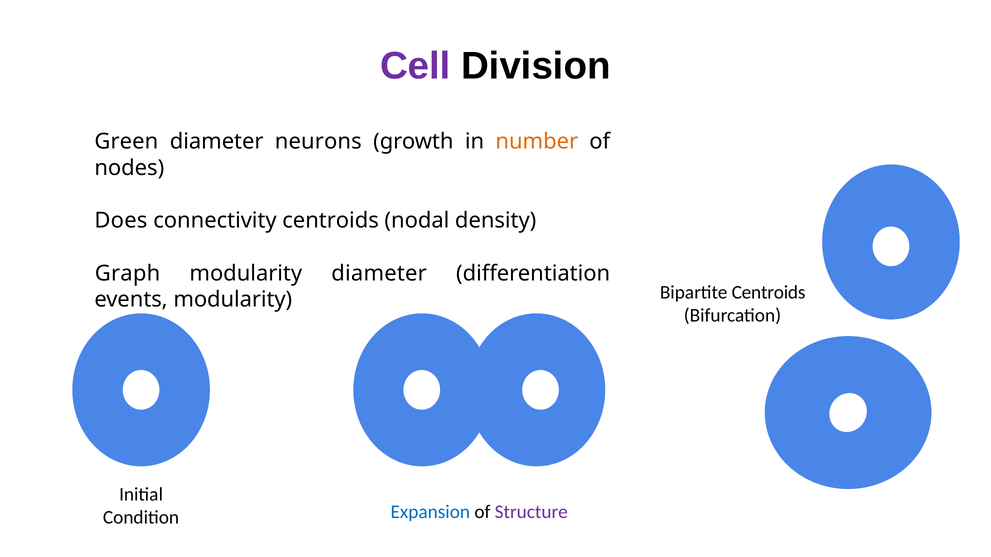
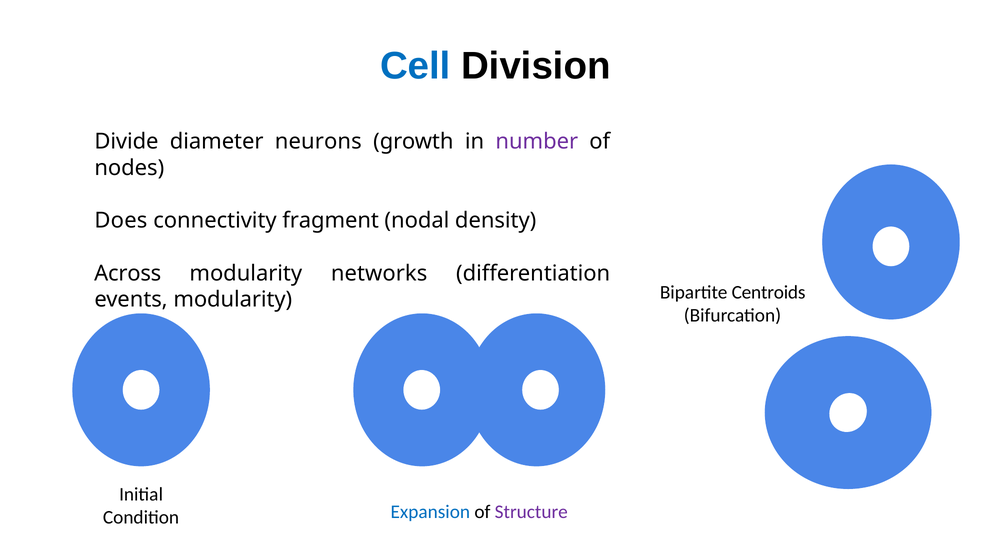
Cell colour: purple -> blue
Green: Green -> Divide
number colour: orange -> purple
connectivity centroids: centroids -> fragment
Graph: Graph -> Across
modularity diameter: diameter -> networks
